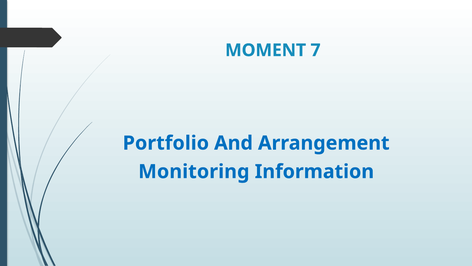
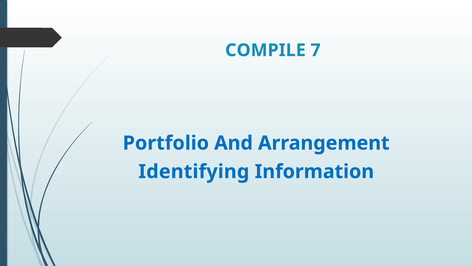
MOMENT: MOMENT -> COMPILE
Monitoring: Monitoring -> Identifying
